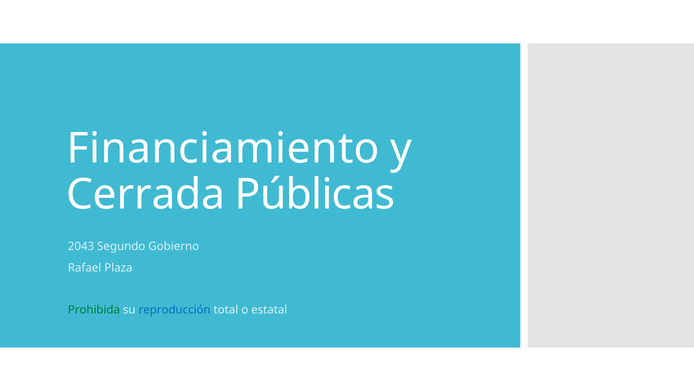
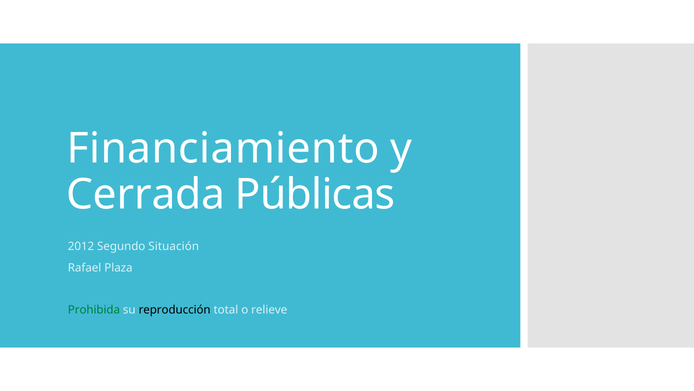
2043: 2043 -> 2012
Gobierno: Gobierno -> Situación
reproducción colour: blue -> black
estatal: estatal -> relieve
